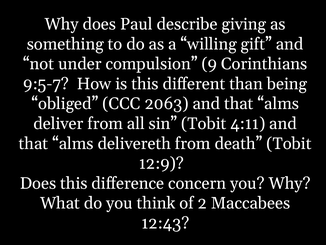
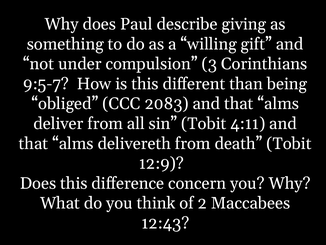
9: 9 -> 3
2063: 2063 -> 2083
